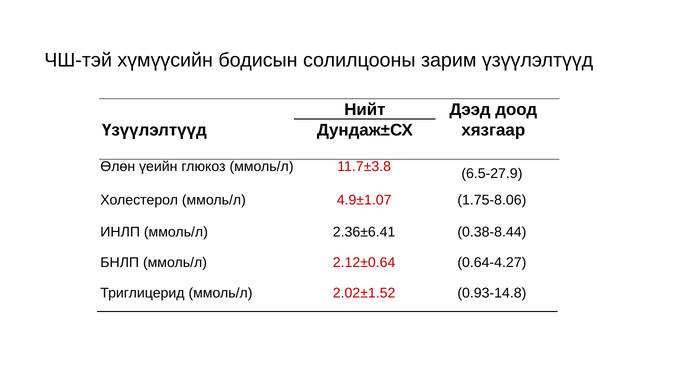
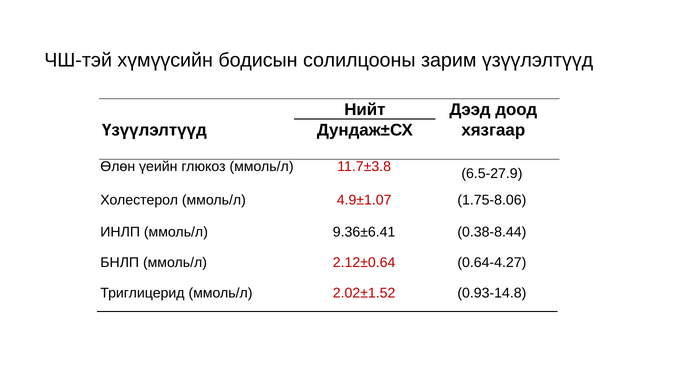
2.36±6.41: 2.36±6.41 -> 9.36±6.41
